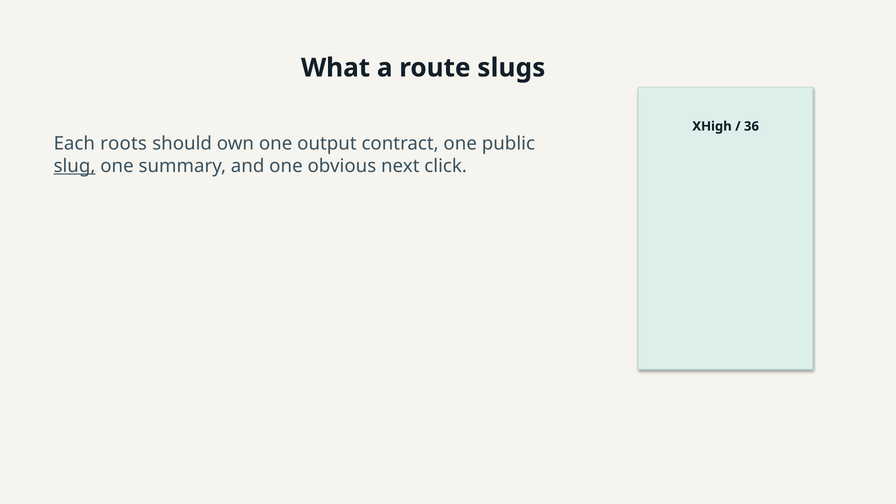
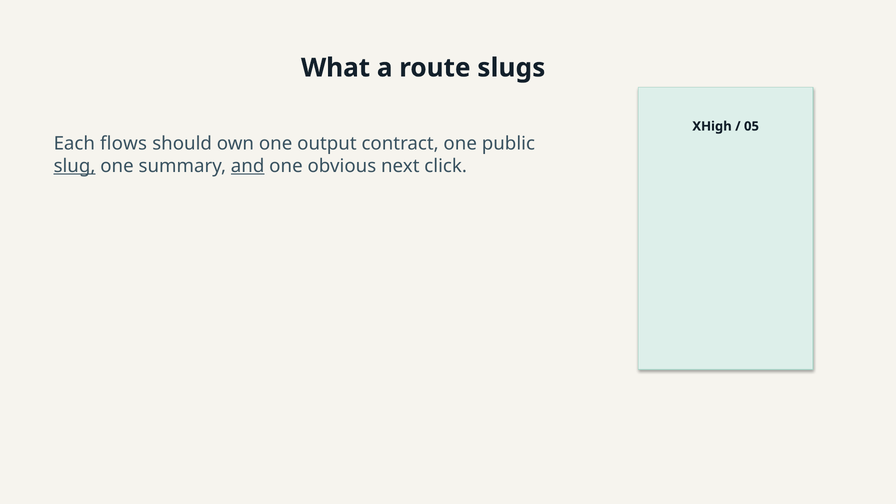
36: 36 -> 05
roots: roots -> flows
and underline: none -> present
